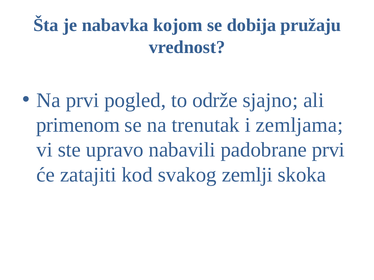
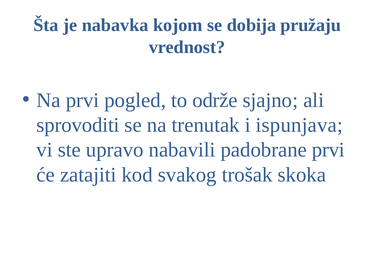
primenom: primenom -> sprovoditi
zemljama: zemljama -> ispunjava
zemlji: zemlji -> trošak
